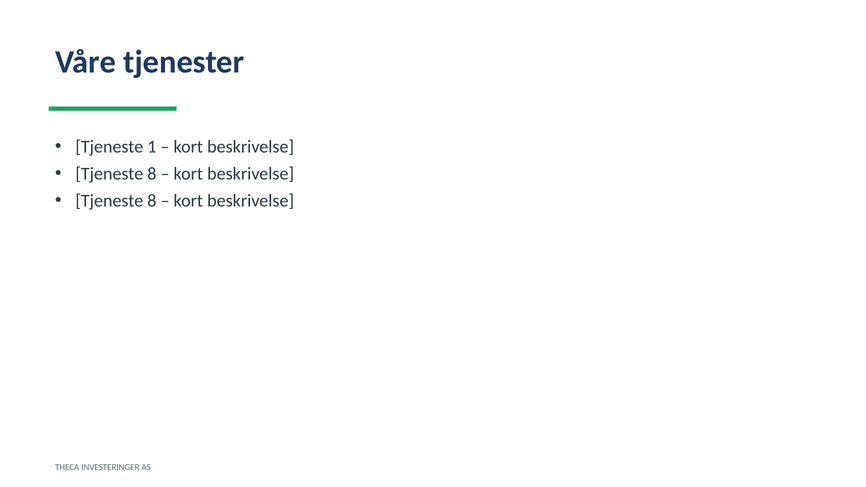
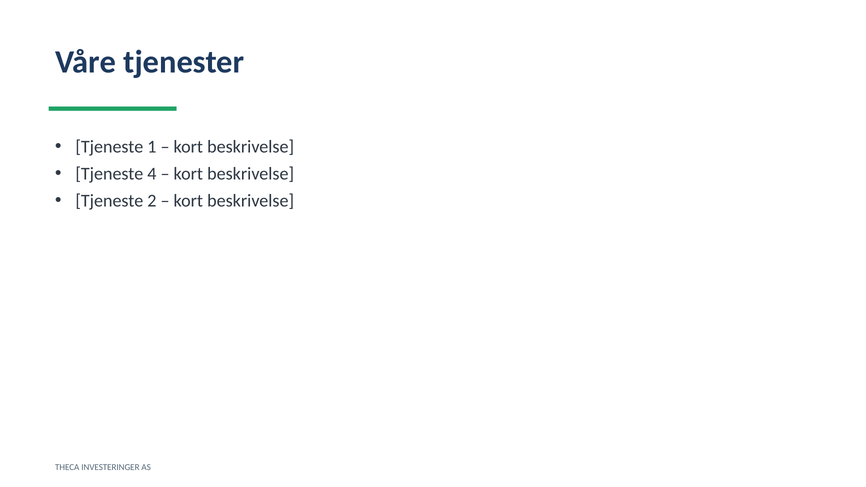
8 at (152, 174): 8 -> 4
8 at (152, 201): 8 -> 2
